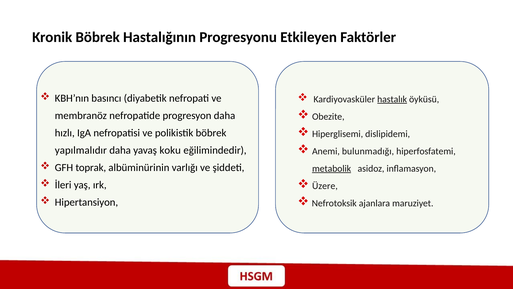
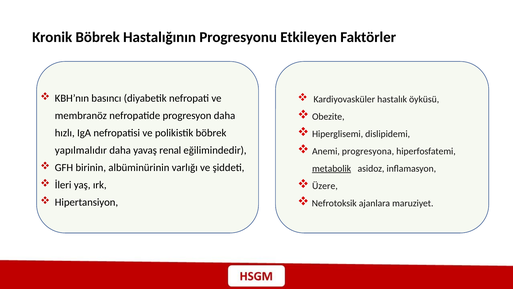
hastalık underline: present -> none
bulunmadığı: bulunmadığı -> progresyona
koku: koku -> renal
toprak: toprak -> birinin
